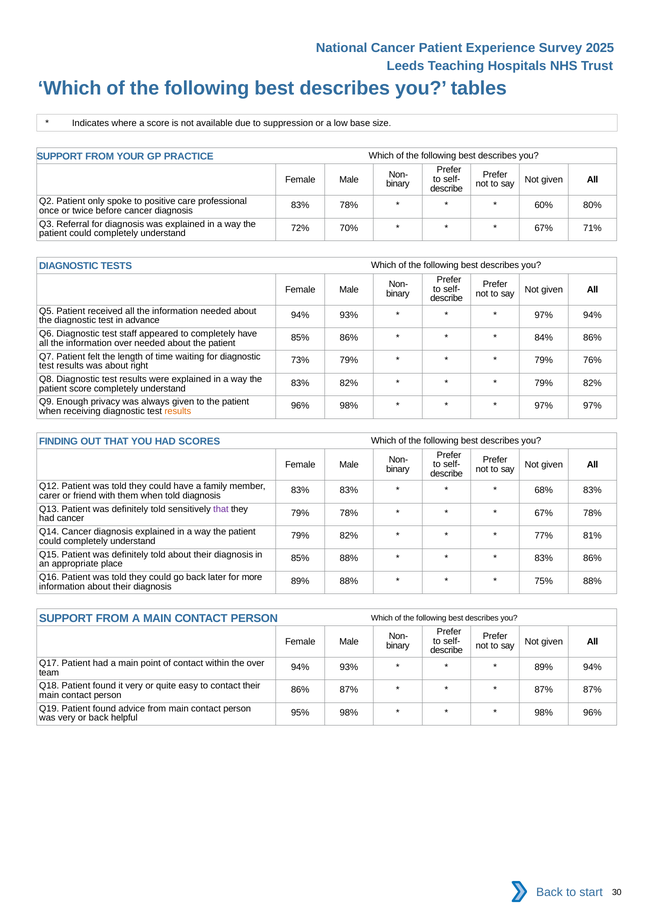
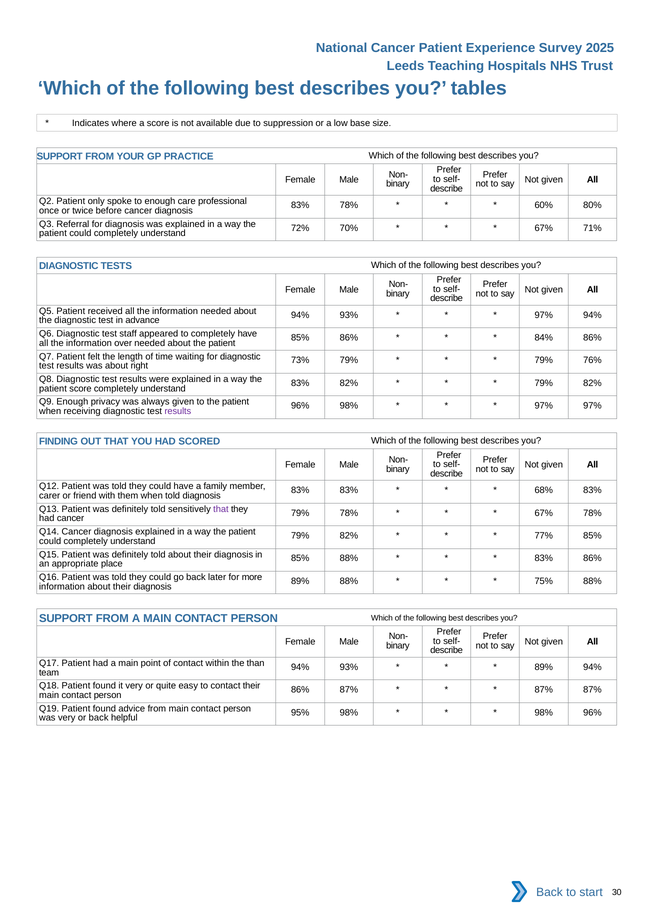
to positive: positive -> enough
results at (178, 411) colour: orange -> purple
SCORES: SCORES -> SCORED
77% 81%: 81% -> 85%
the over: over -> than
